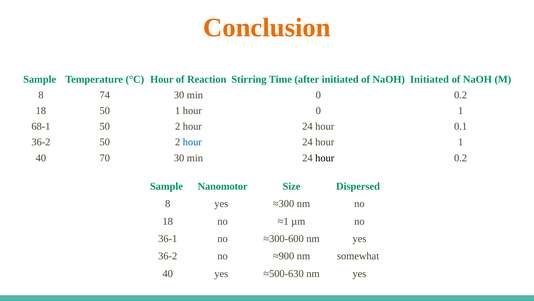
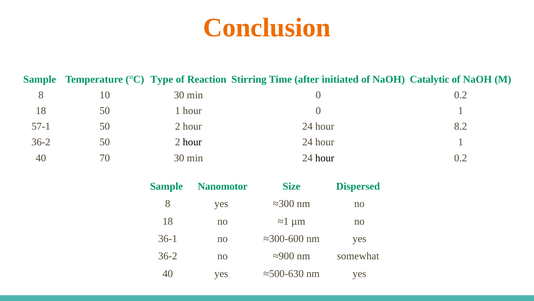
°C Hour: Hour -> Type
NaOH Initiated: Initiated -> Catalytic
74: 74 -> 10
68-1: 68-1 -> 57-1
0.1: 0.1 -> 8.2
hour at (192, 142) colour: blue -> black
